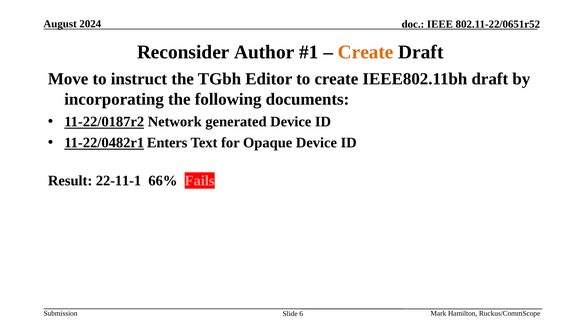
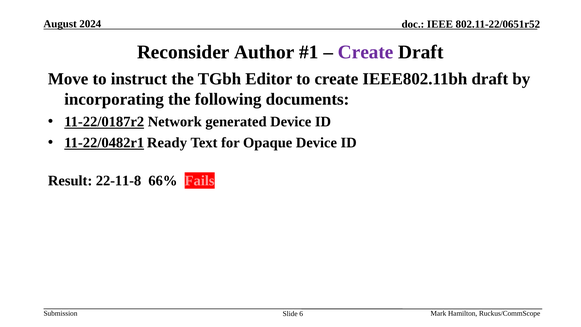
Create at (366, 52) colour: orange -> purple
Enters: Enters -> Ready
22-11-1: 22-11-1 -> 22-11-8
